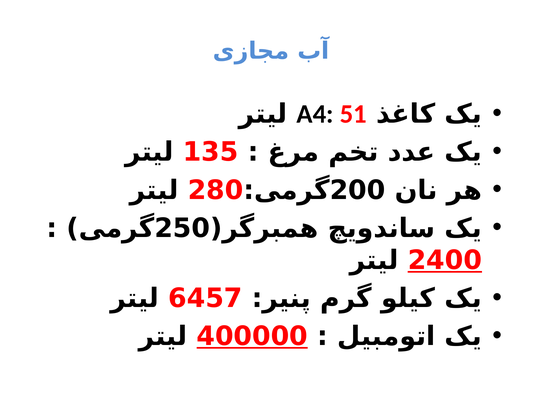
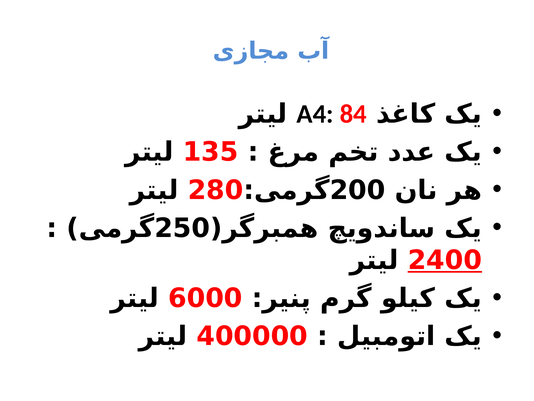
51: 51 -> 84
6457: 6457 -> 6000
400000 underline: present -> none
